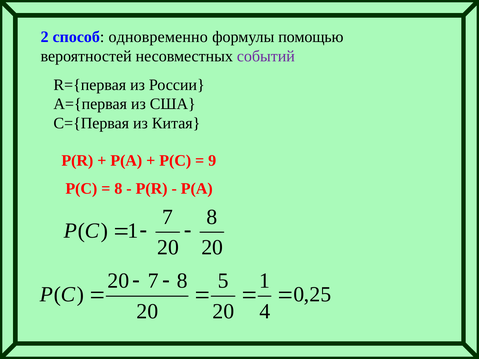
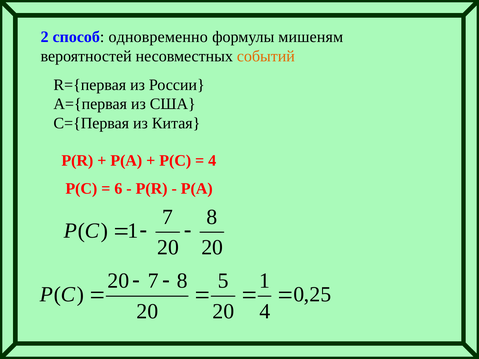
помощью: помощью -> мишеням
событий colour: purple -> orange
9 at (212, 161): 9 -> 4
8 at (118, 189): 8 -> 6
